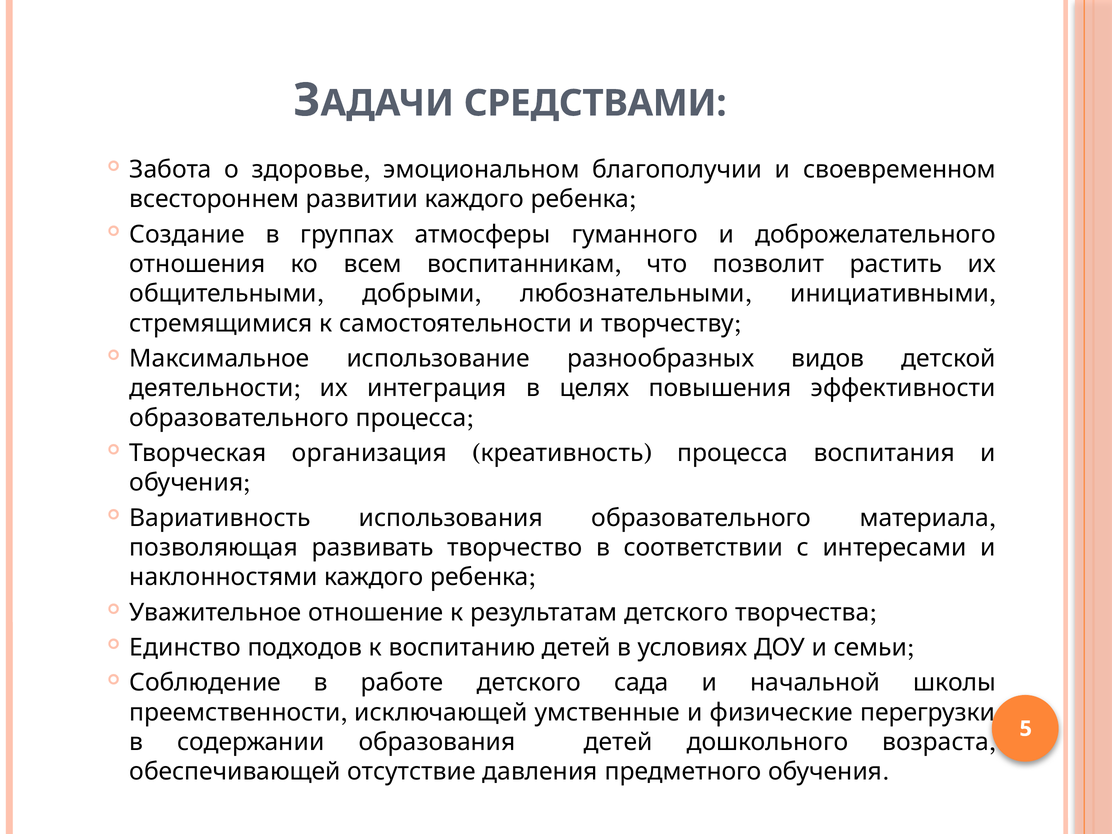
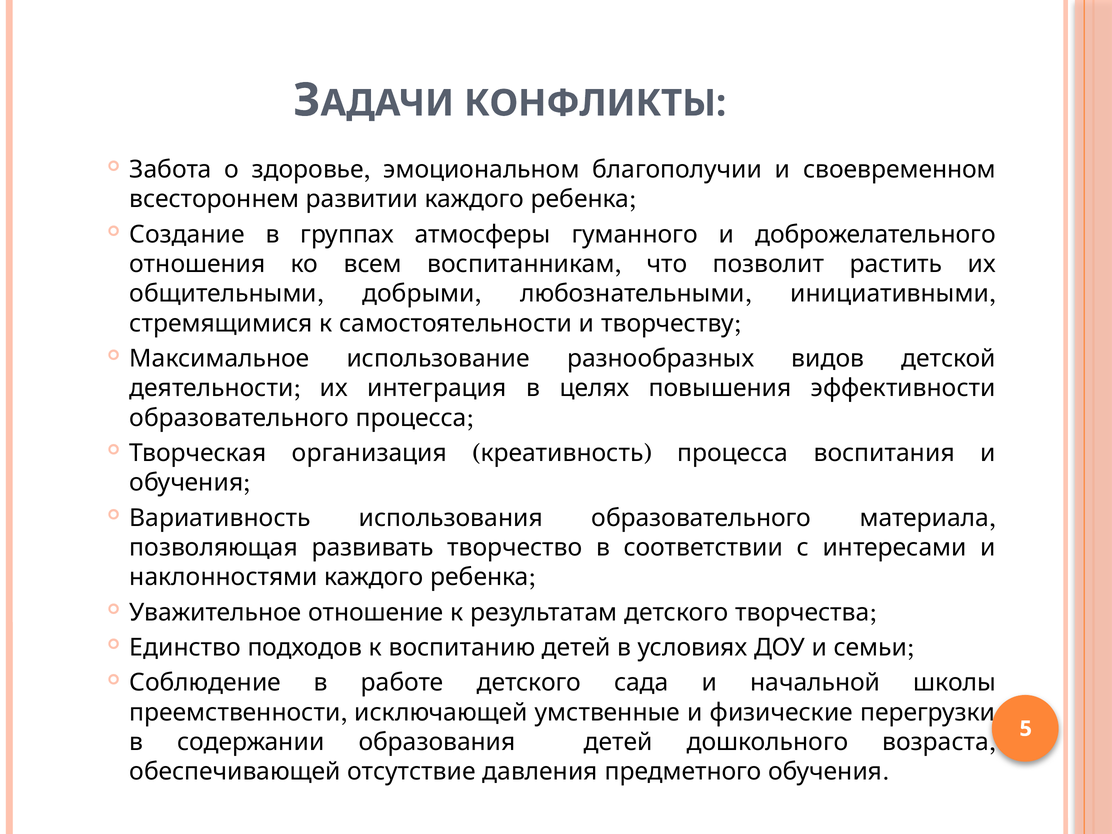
СРЕДСТВАМИ: СРЕДСТВАМИ -> КОНФЛИКТЫ
